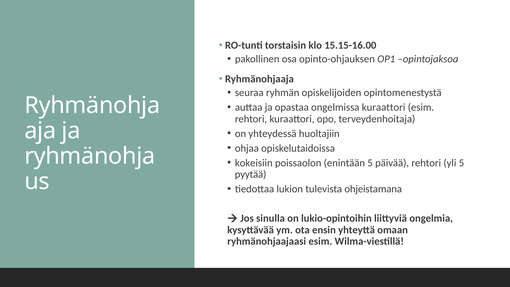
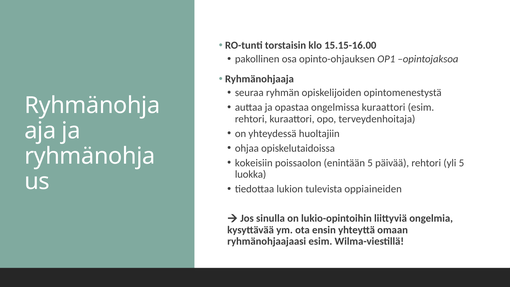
pyytää: pyytää -> luokka
ohjeistamana: ohjeistamana -> oppiaineiden
